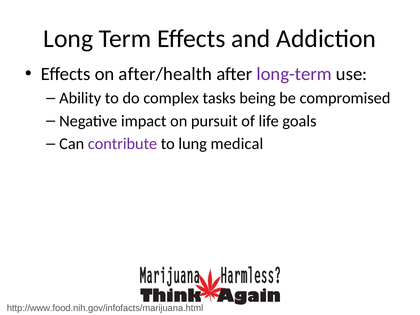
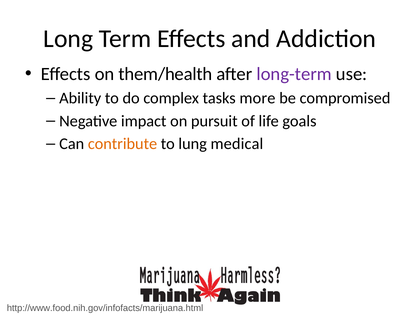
after/health: after/health -> them/health
being: being -> more
contribute colour: purple -> orange
